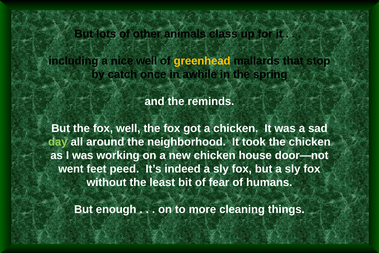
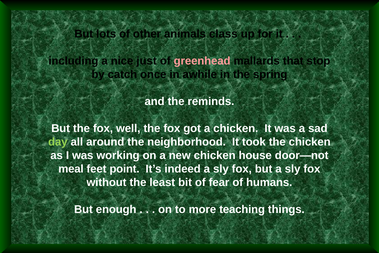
nice well: well -> just
greenhead colour: yellow -> pink
went: went -> meal
peed: peed -> point
cleaning: cleaning -> teaching
